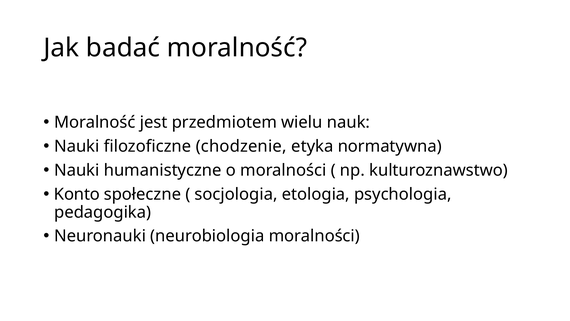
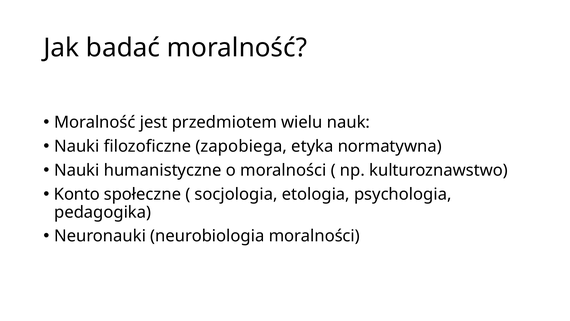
chodzenie: chodzenie -> zapobiega
